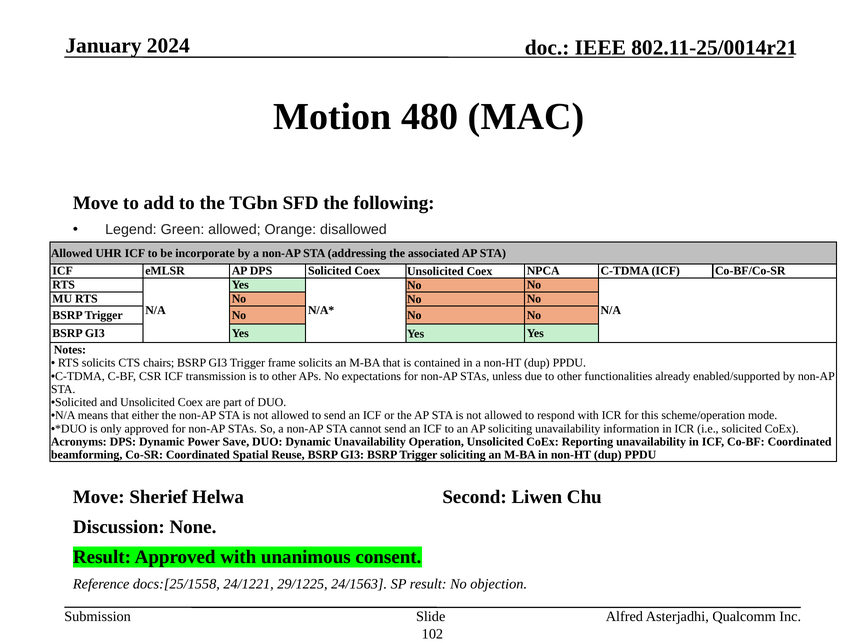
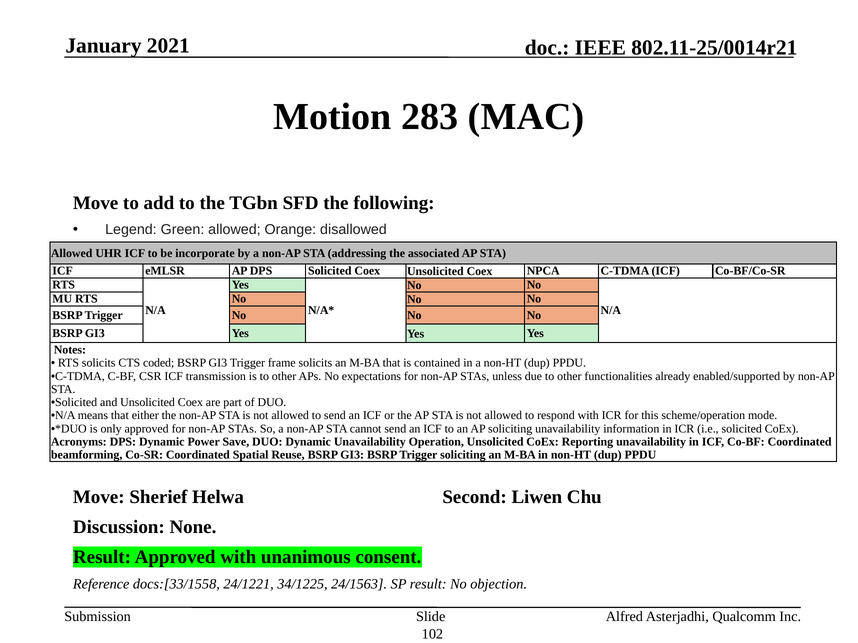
2024: 2024 -> 2021
480: 480 -> 283
chairs: chairs -> coded
docs:[25/1558: docs:[25/1558 -> docs:[33/1558
29/1225: 29/1225 -> 34/1225
